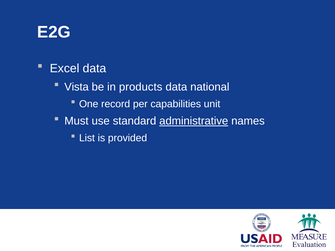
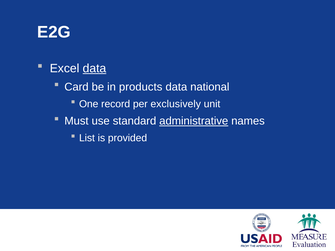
data at (94, 68) underline: none -> present
Vista: Vista -> Card
capabilities: capabilities -> exclusively
